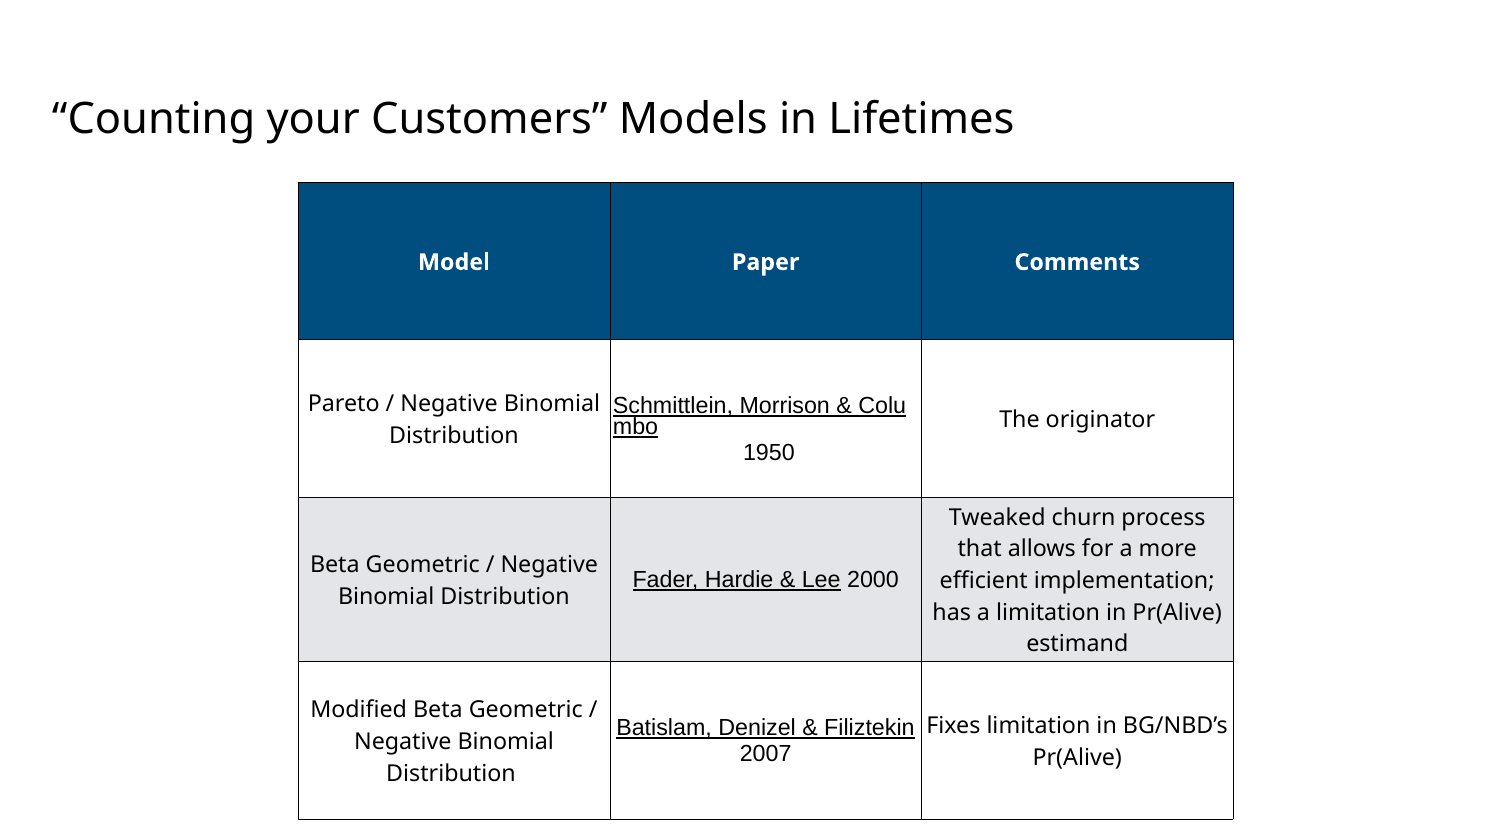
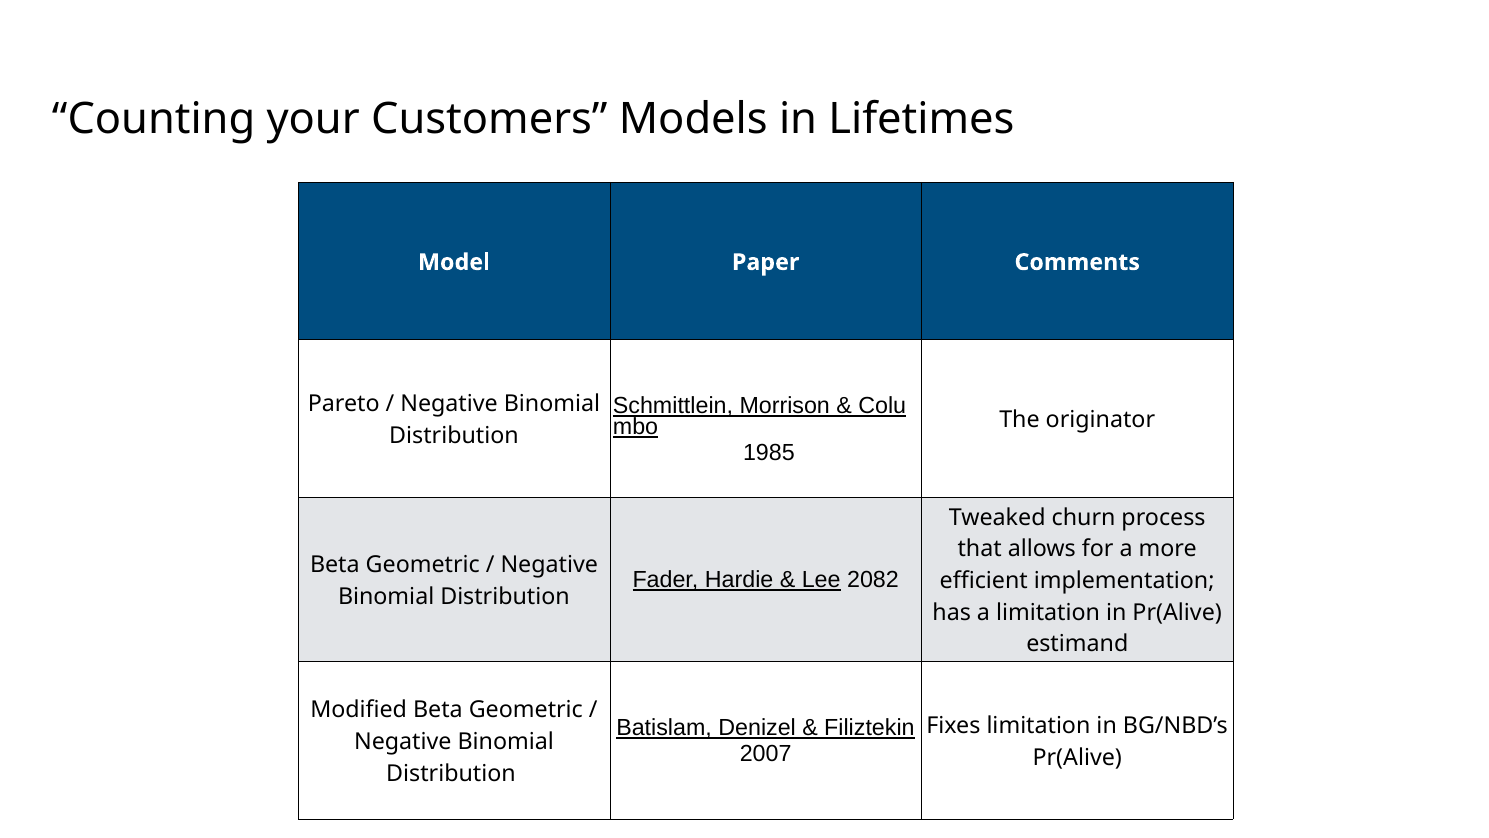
1950: 1950 -> 1985
2000: 2000 -> 2082
